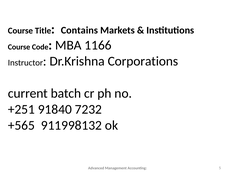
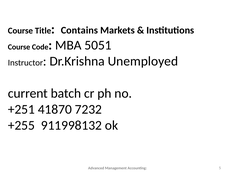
1166: 1166 -> 5051
Corporations: Corporations -> Unemployed
91840: 91840 -> 41870
+565: +565 -> +255
